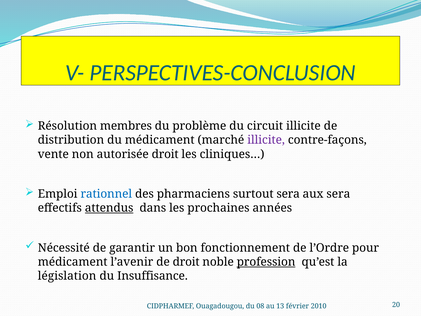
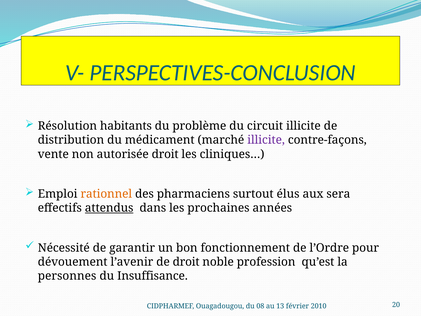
membres: membres -> habitants
rationnel colour: blue -> orange
surtout sera: sera -> élus
médicament at (73, 262): médicament -> dévouement
profession underline: present -> none
législation: législation -> personnes
